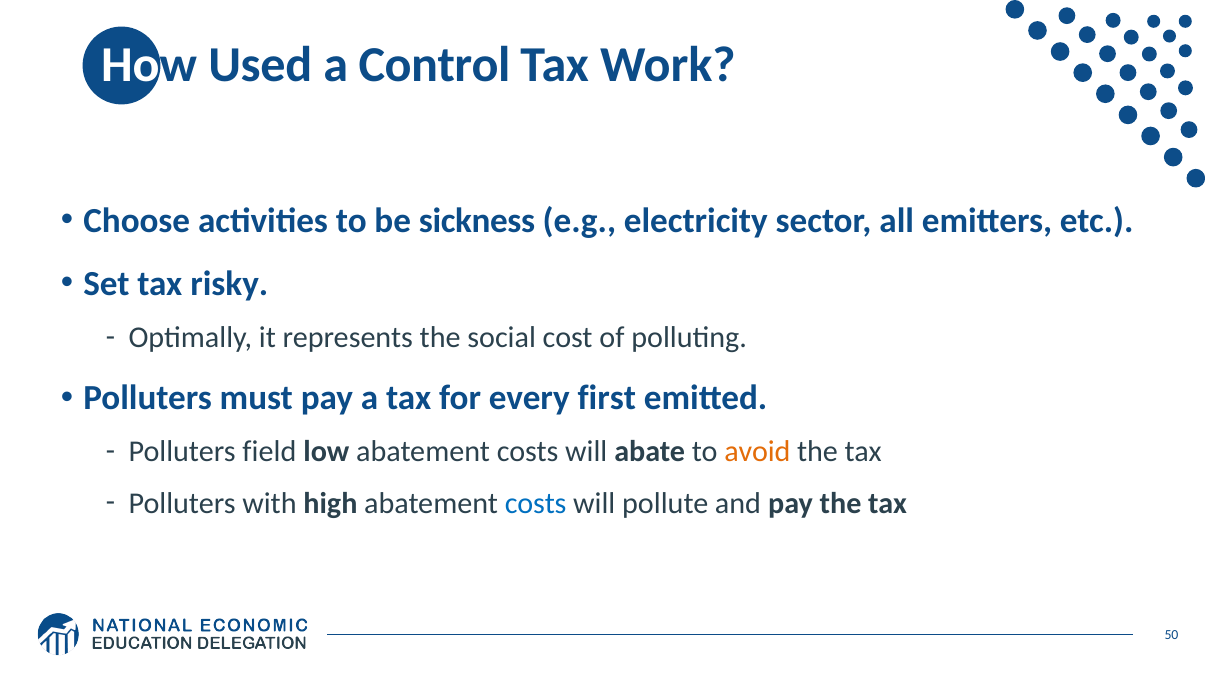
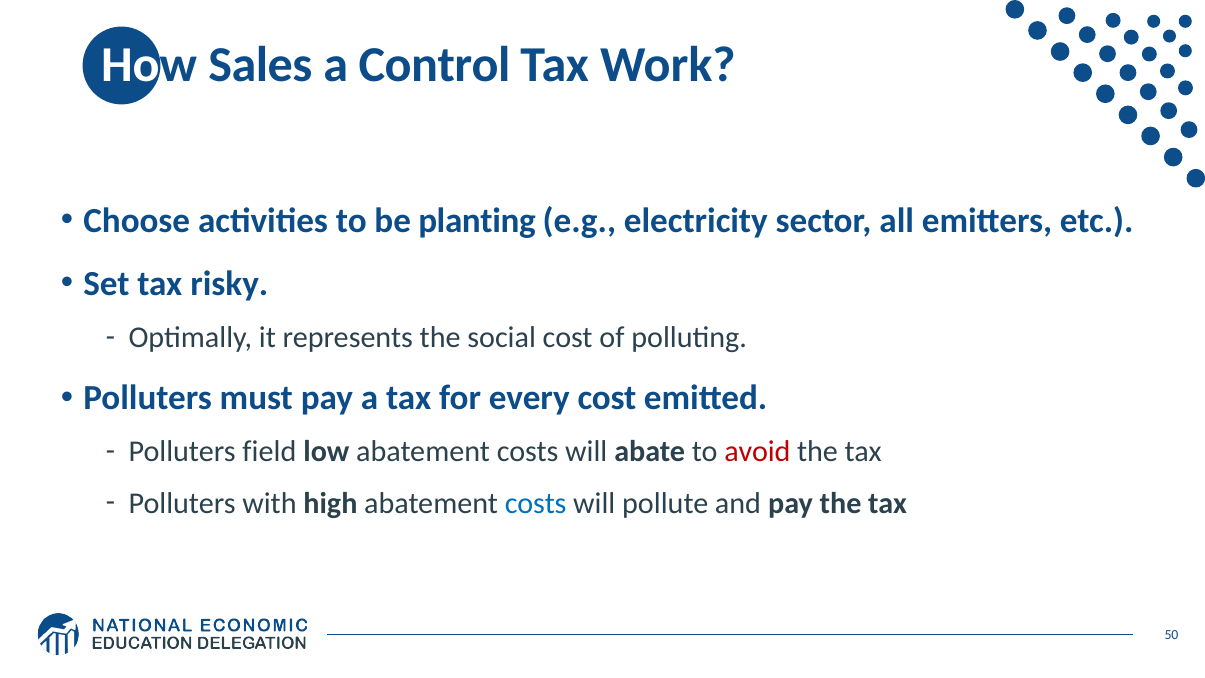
Used: Used -> Sales
sickness: sickness -> planting
every first: first -> cost
avoid colour: orange -> red
